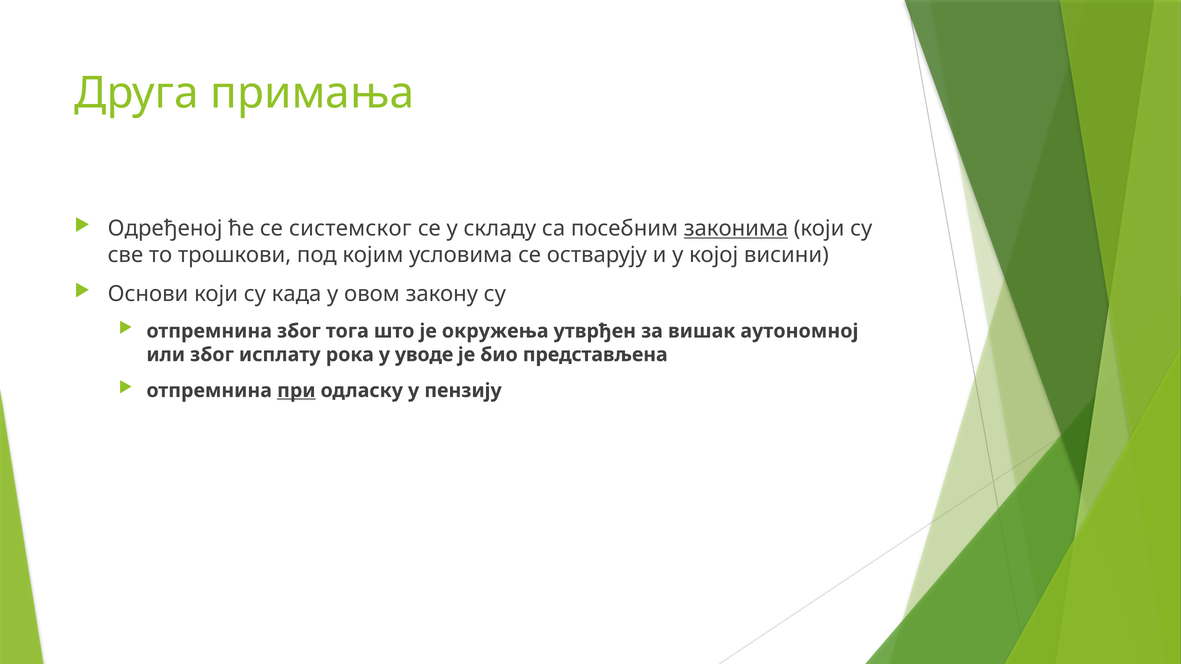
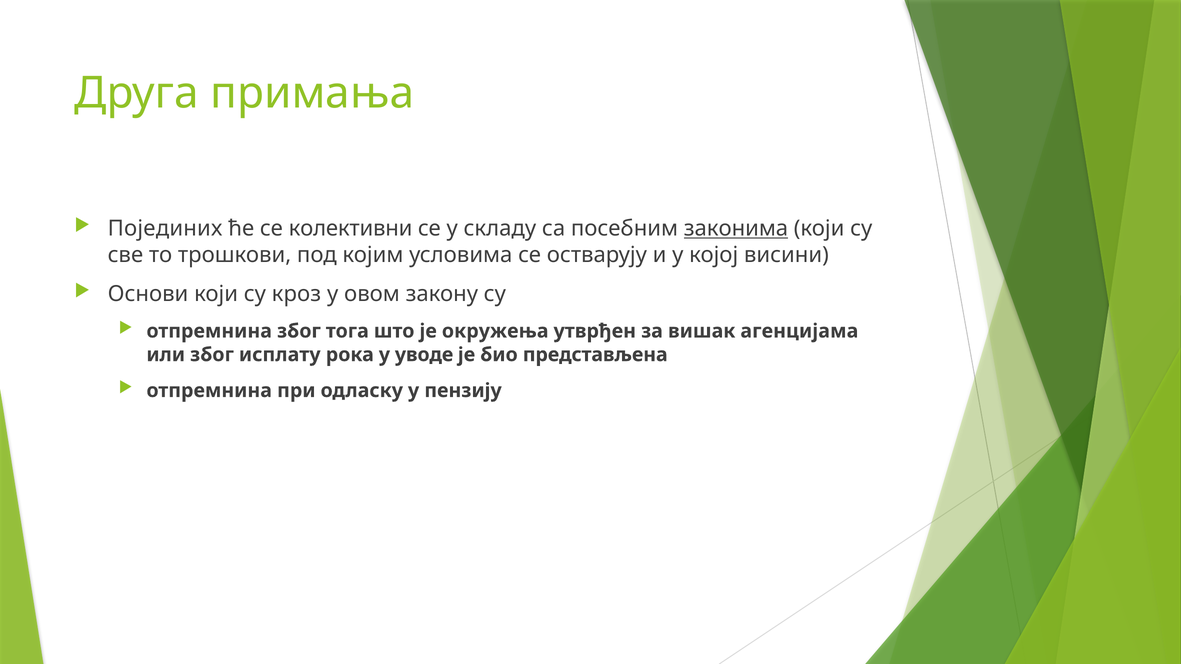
Одређеној: Одређеној -> Појединих
системског: системског -> колективни
када: када -> кроз
аутономној: аутономној -> агенцијама
при underline: present -> none
